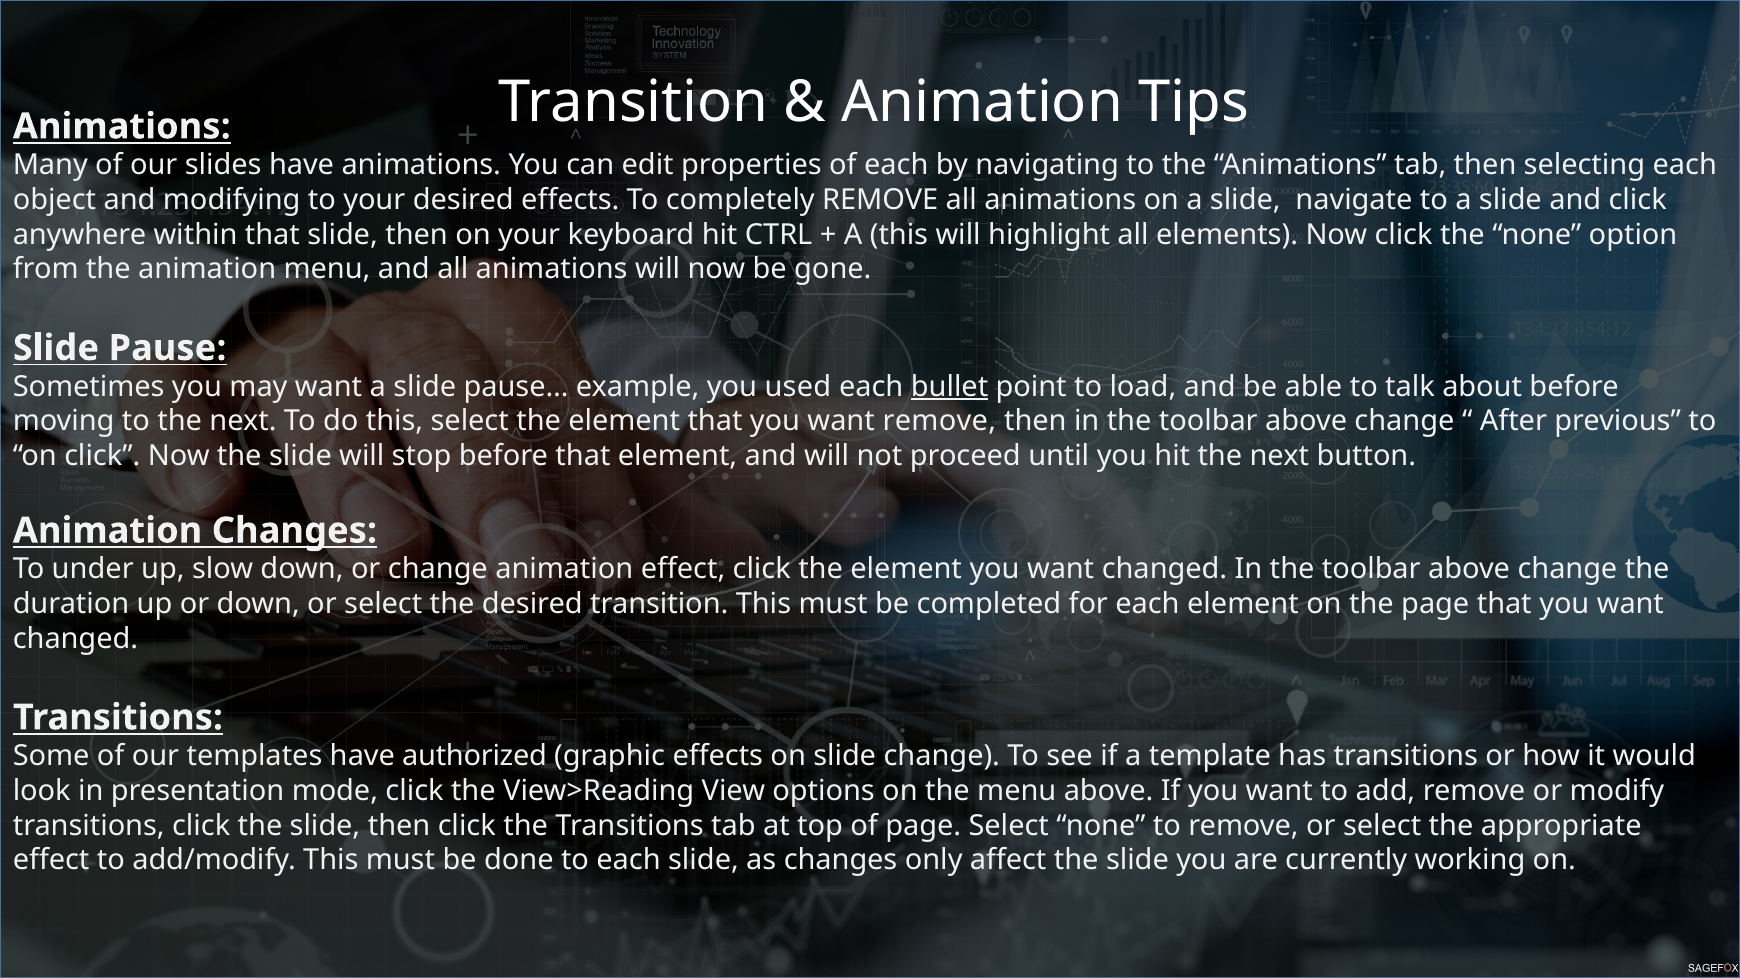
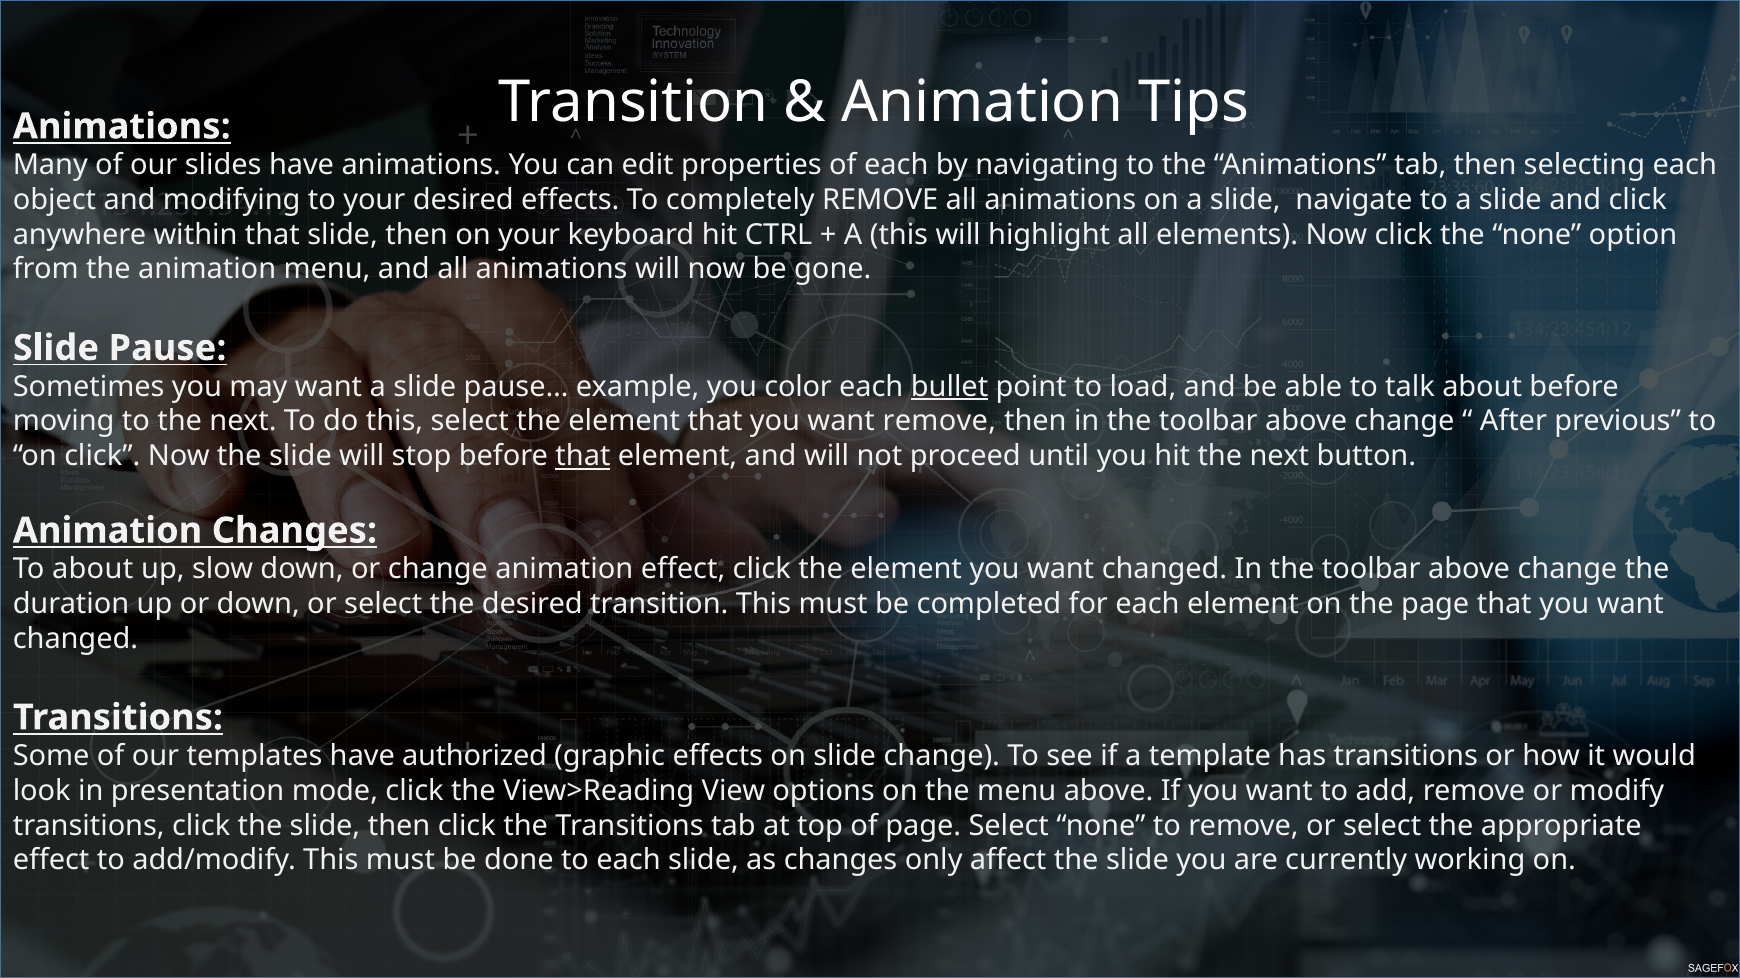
used: used -> color
that at (583, 457) underline: none -> present
To under: under -> about
